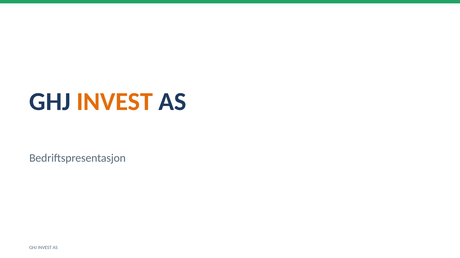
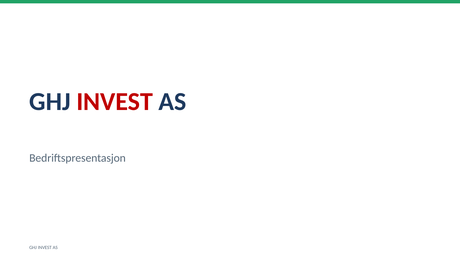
INVEST at (115, 102) colour: orange -> red
